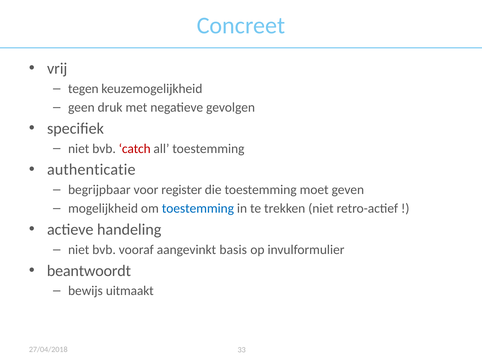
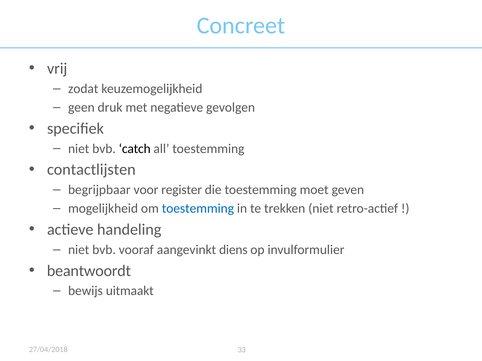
tegen: tegen -> zodat
catch colour: red -> black
authenticatie: authenticatie -> contactlijsten
basis: basis -> diens
